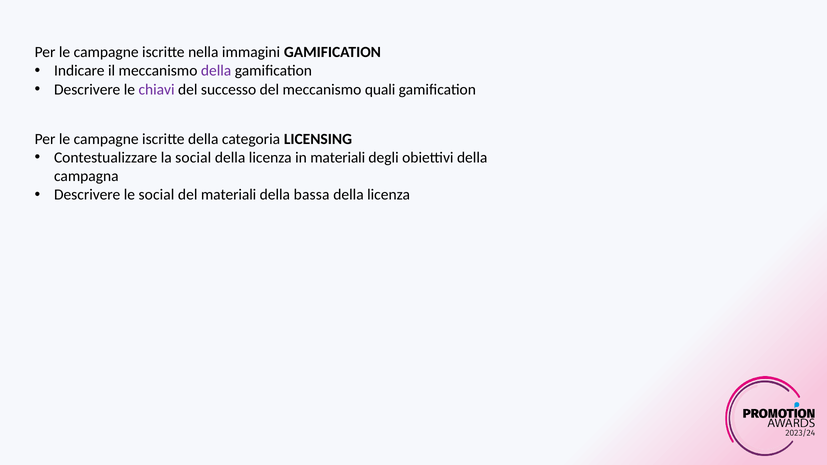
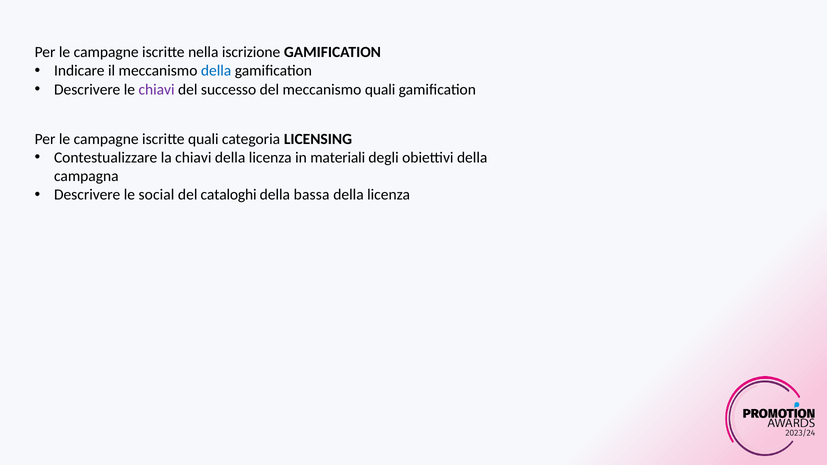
immagini: immagini -> iscrizione
della at (216, 71) colour: purple -> blue
iscritte della: della -> quali
la social: social -> chiavi
del materiali: materiali -> cataloghi
